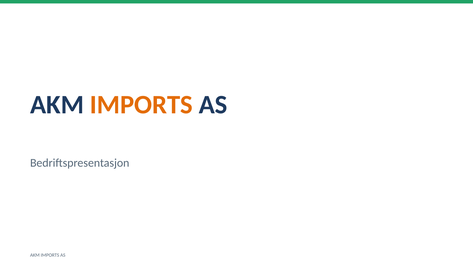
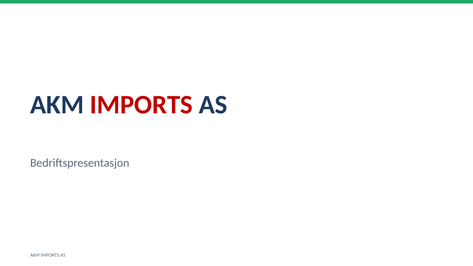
IMPORTS at (141, 105) colour: orange -> red
